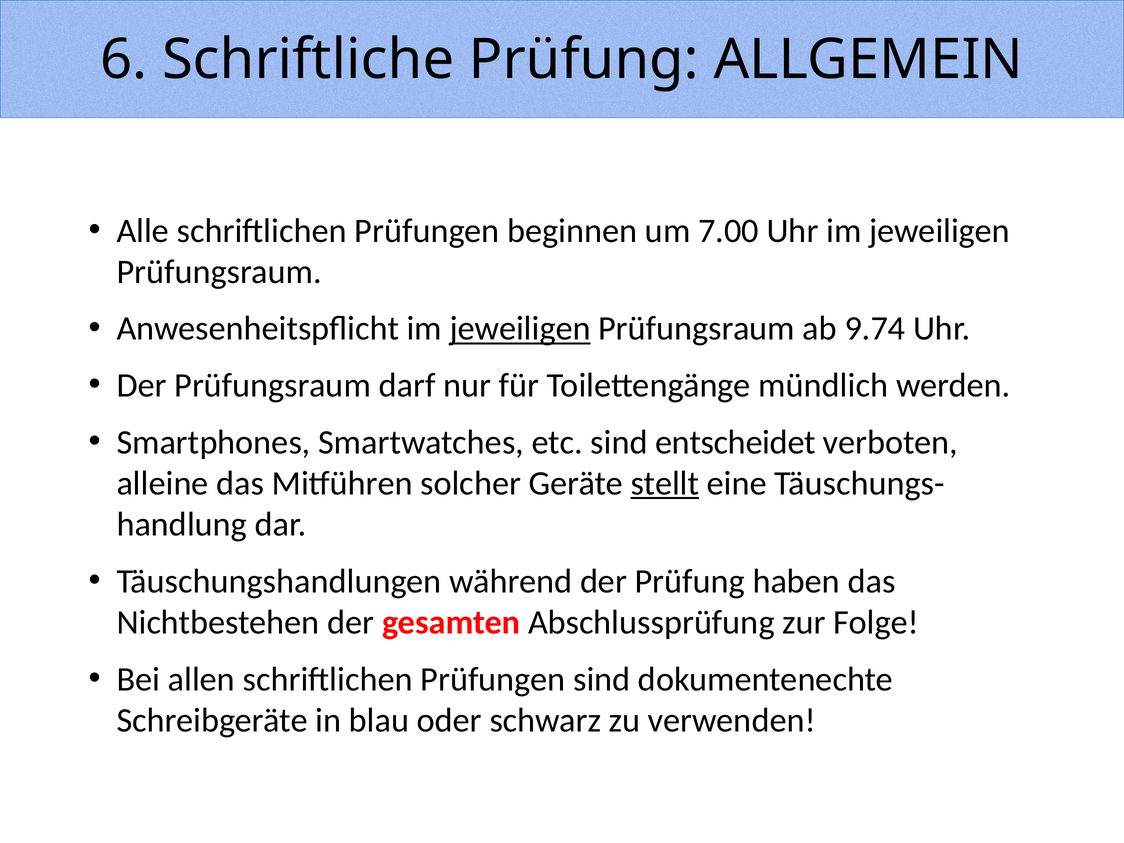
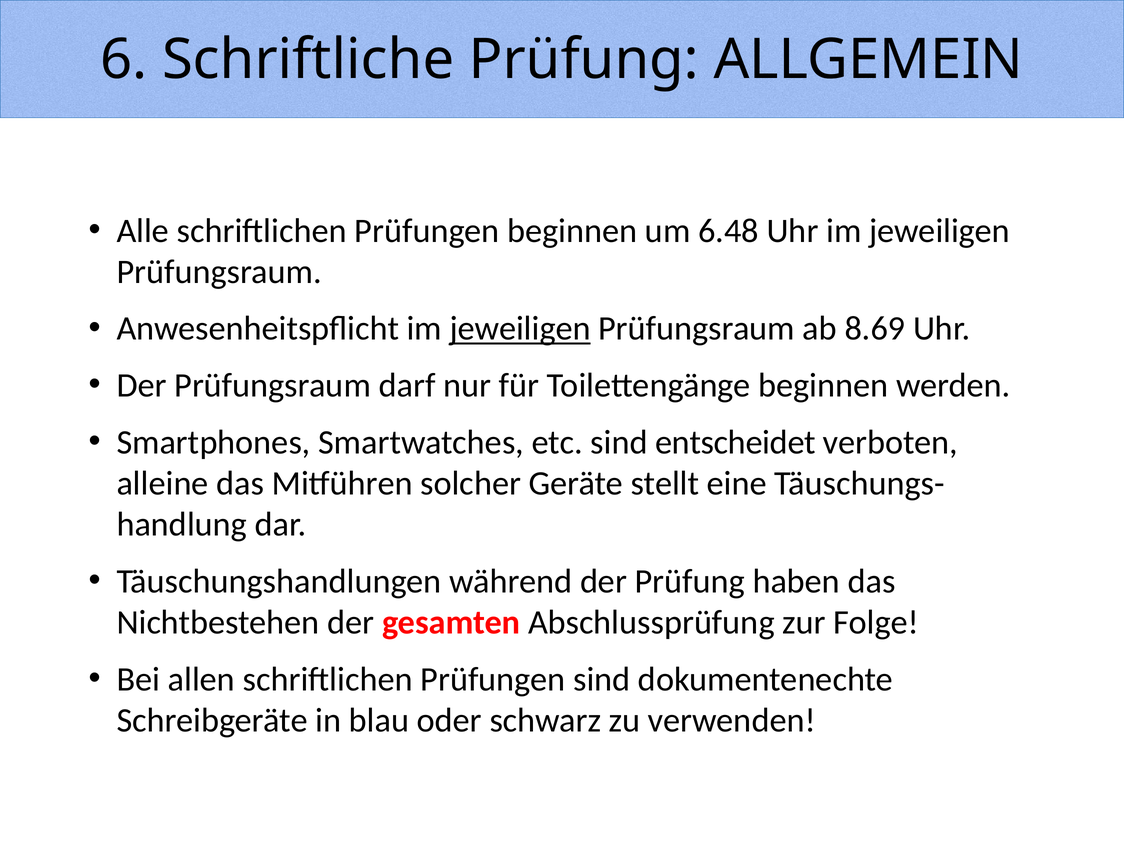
7.00: 7.00 -> 6.48
9.74: 9.74 -> 8.69
Toilettengänge mündlich: mündlich -> beginnen
stellt underline: present -> none
